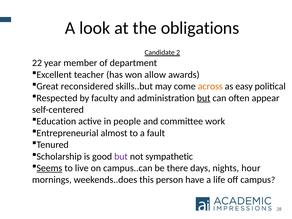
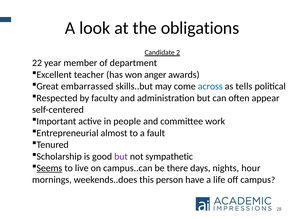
allow: allow -> anger
reconsidered: reconsidered -> embarrassed
across colour: orange -> blue
easy: easy -> tells
but at (204, 98) underline: present -> none
Education: Education -> Important
